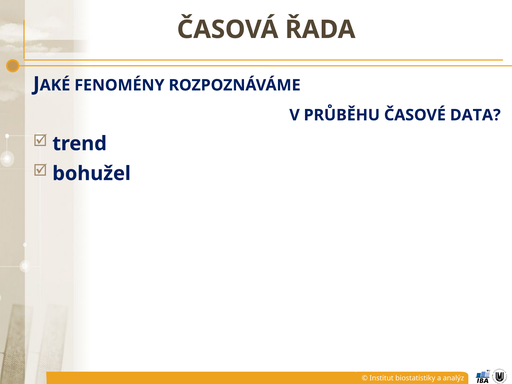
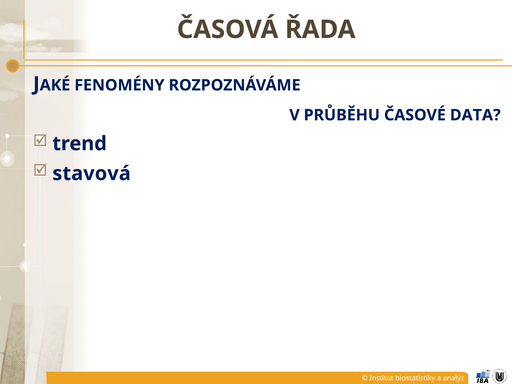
bohužel: bohužel -> stavová
